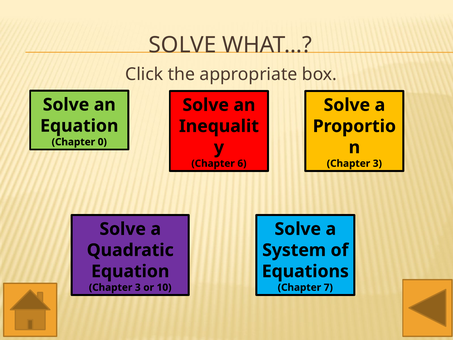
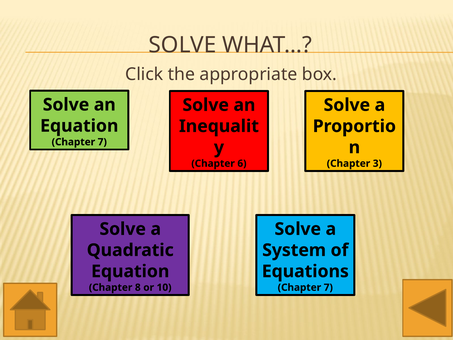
0 at (102, 142): 0 -> 7
3 at (138, 287): 3 -> 8
